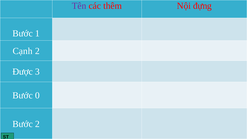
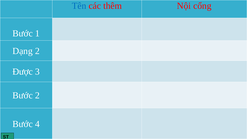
Tên colour: purple -> blue
đựng: đựng -> cổng
Cạnh: Cạnh -> Dạng
Bước 0: 0 -> 2
Bước 2: 2 -> 4
